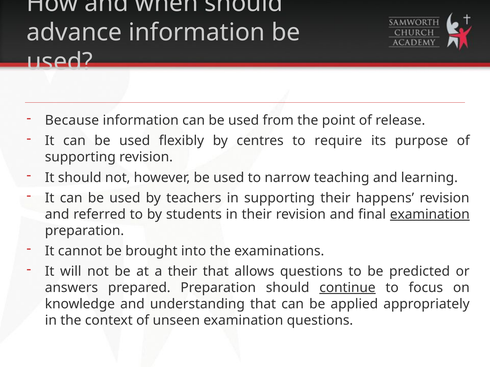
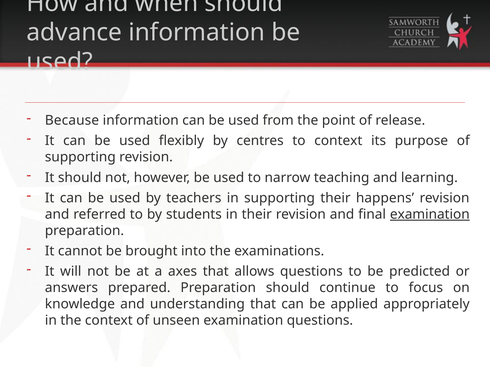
to require: require -> context
a their: their -> axes
continue underline: present -> none
